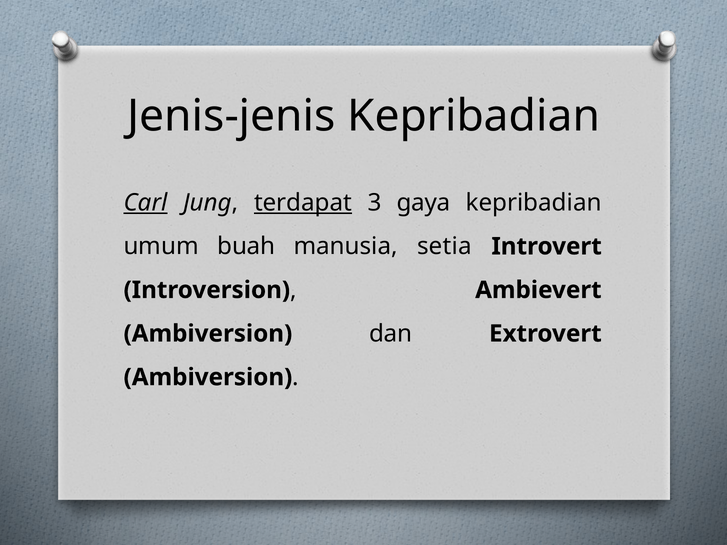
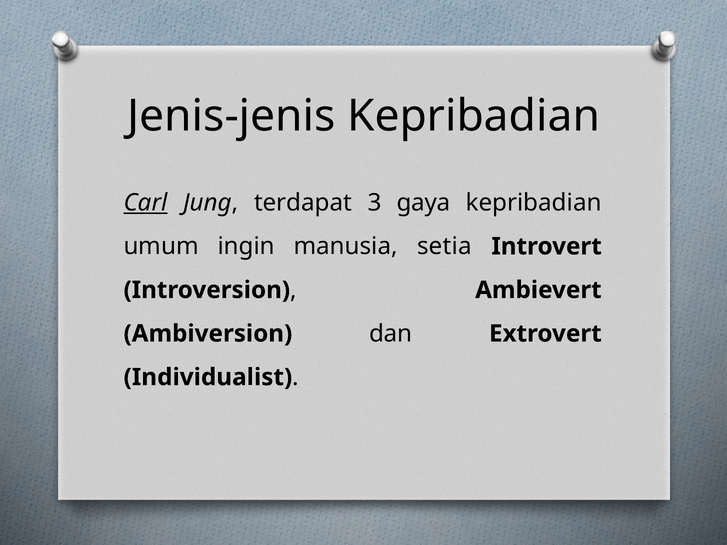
terdapat underline: present -> none
buah: buah -> ingin
Ambiversion at (208, 377): Ambiversion -> Individualist
